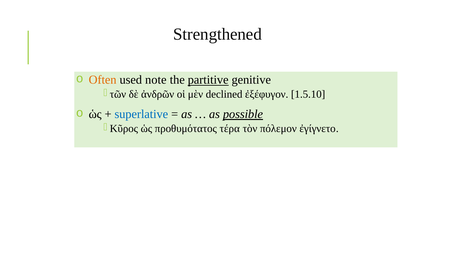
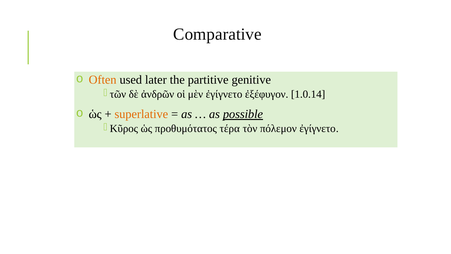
Strengthened: Strengthened -> Comparative
note: note -> later
partitive underline: present -> none
μὲν declined: declined -> ἐγίγνετο
1.5.10: 1.5.10 -> 1.0.14
superlative colour: blue -> orange
